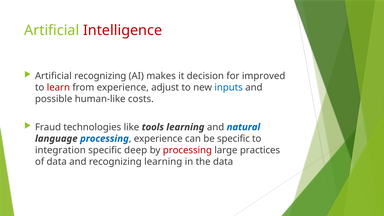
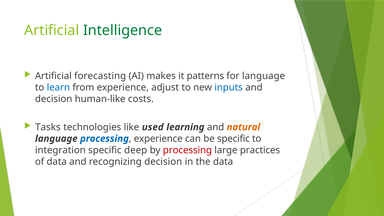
Intelligence colour: red -> green
Artificial recognizing: recognizing -> forecasting
decision: decision -> patterns
for improved: improved -> language
learn colour: red -> blue
possible at (54, 99): possible -> decision
Fraud: Fraud -> Tasks
tools: tools -> used
natural colour: blue -> orange
recognizing learning: learning -> decision
